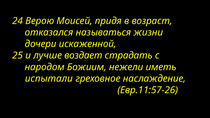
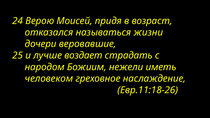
искаженной: искаженной -> веровавшие
испытали: испытали -> человеком
Евр.11:57-26: Евр.11:57-26 -> Евр.11:18-26
